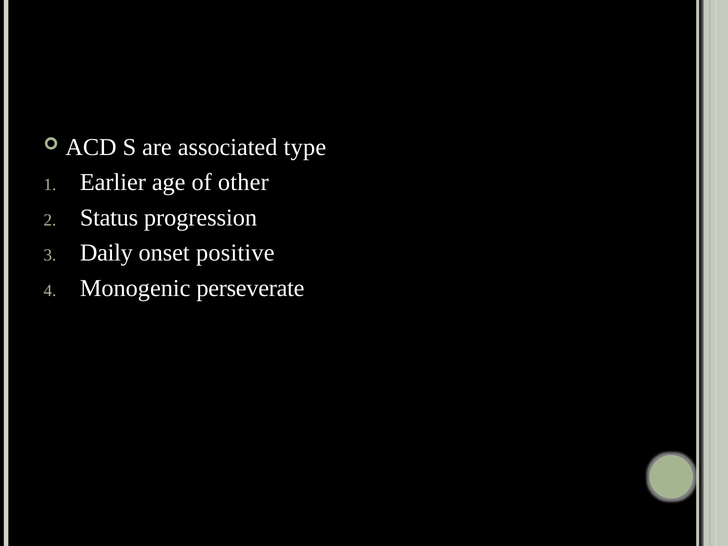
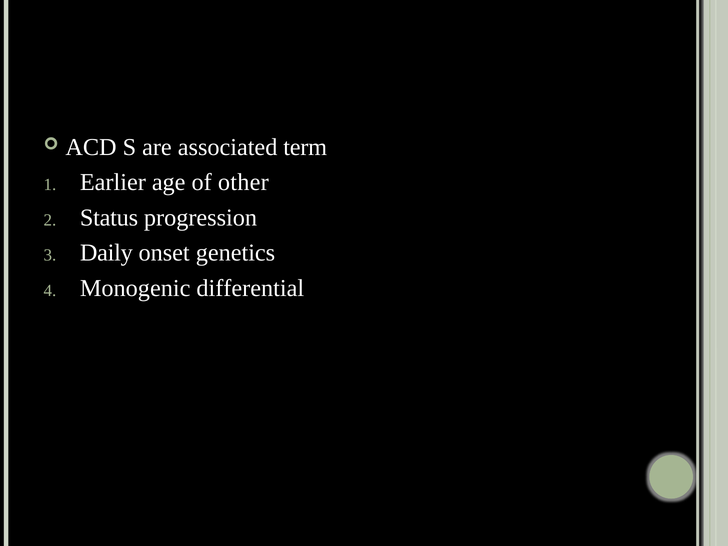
type: type -> term
positive: positive -> genetics
perseverate: perseverate -> differential
